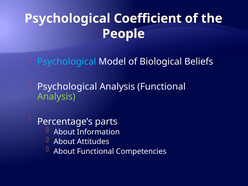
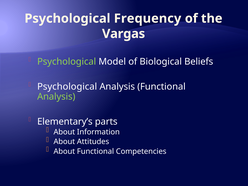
Coefficient: Coefficient -> Frequency
People: People -> Vargas
Psychological at (67, 62) colour: light blue -> light green
Percentage’s: Percentage’s -> Elementary’s
